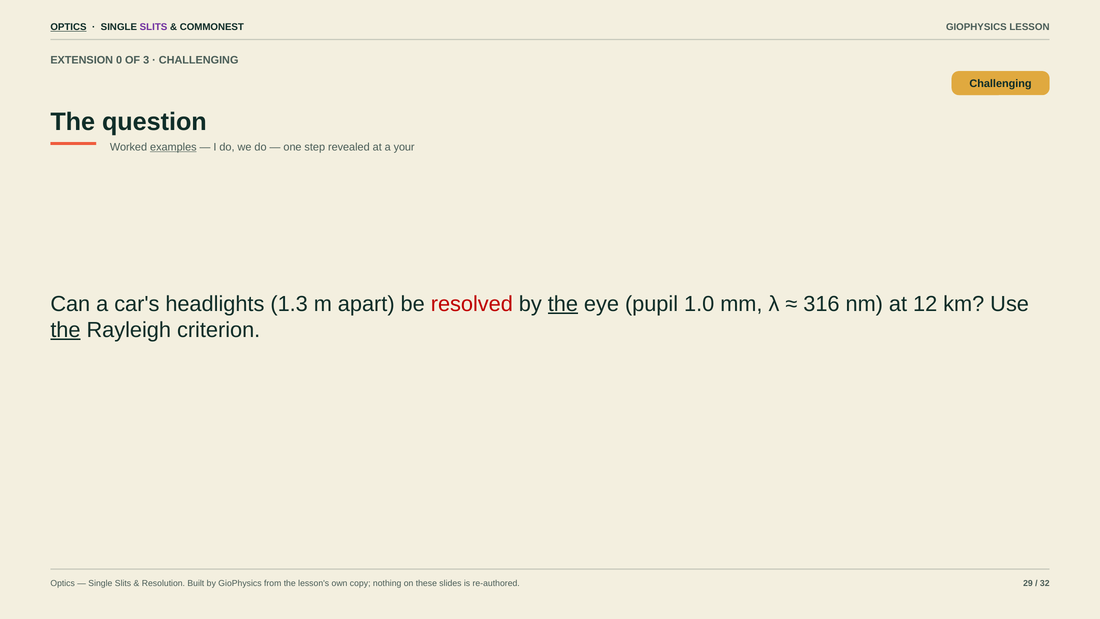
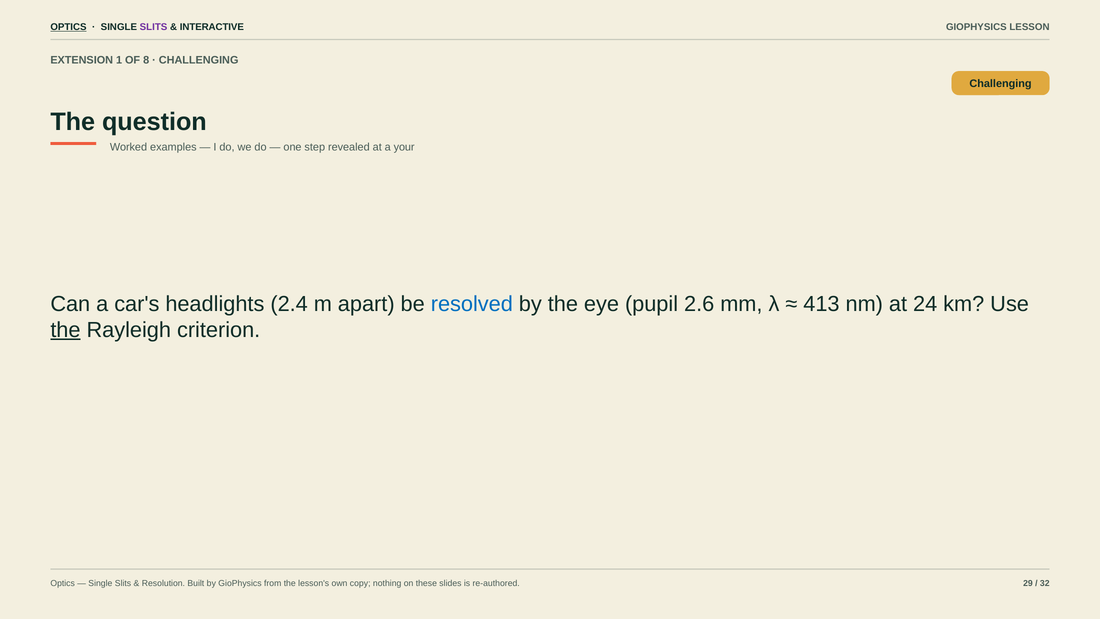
COMMONEST: COMMONEST -> INTERACTIVE
0: 0 -> 1
3: 3 -> 8
examples underline: present -> none
1.3: 1.3 -> 2.4
resolved colour: red -> blue
the at (563, 304) underline: present -> none
1.0: 1.0 -> 2.6
316: 316 -> 413
12: 12 -> 24
